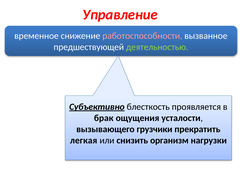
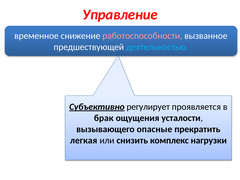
деятельностью colour: light green -> light blue
блесткость: блесткость -> регулирует
грузчики: грузчики -> опасные
организм: организм -> комплекс
